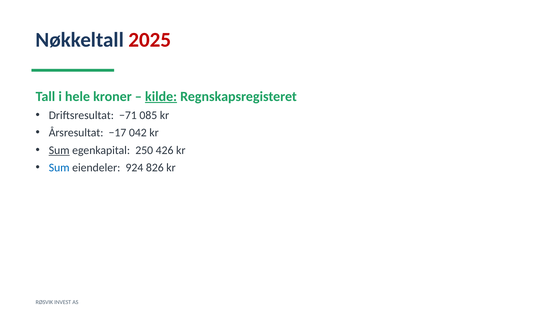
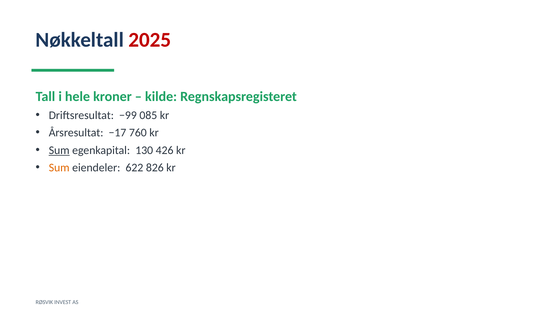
kilde underline: present -> none
−71: −71 -> −99
042: 042 -> 760
250: 250 -> 130
Sum at (59, 168) colour: blue -> orange
924: 924 -> 622
